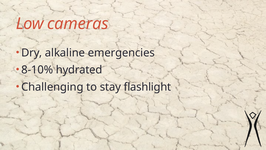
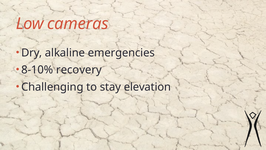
hydrated: hydrated -> recovery
flashlight: flashlight -> elevation
